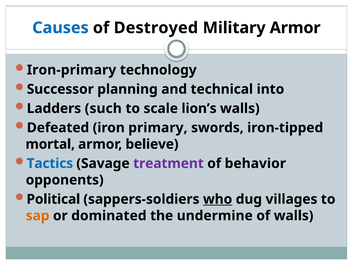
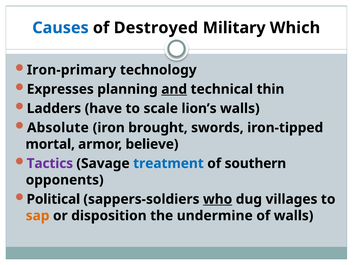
Military Armor: Armor -> Which
Successor: Successor -> Expresses
and underline: none -> present
into: into -> thin
such: such -> have
Defeated: Defeated -> Absolute
primary: primary -> brought
Tactics colour: blue -> purple
treatment colour: purple -> blue
behavior: behavior -> southern
dominated: dominated -> disposition
